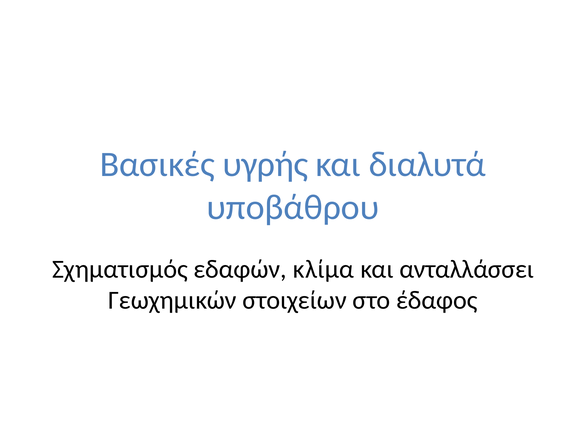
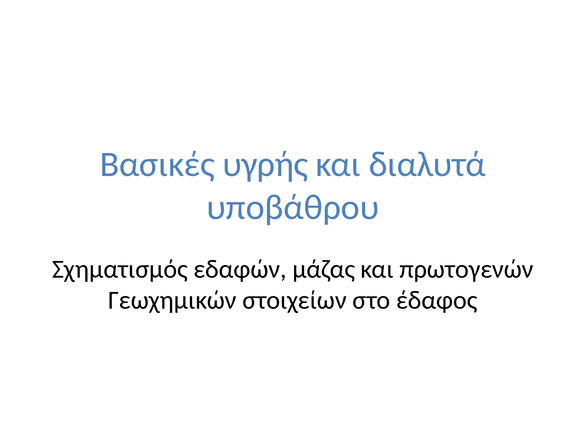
κλίμα: κλίμα -> μάζας
ανταλλάσσει: ανταλλάσσει -> πρωτογενών
